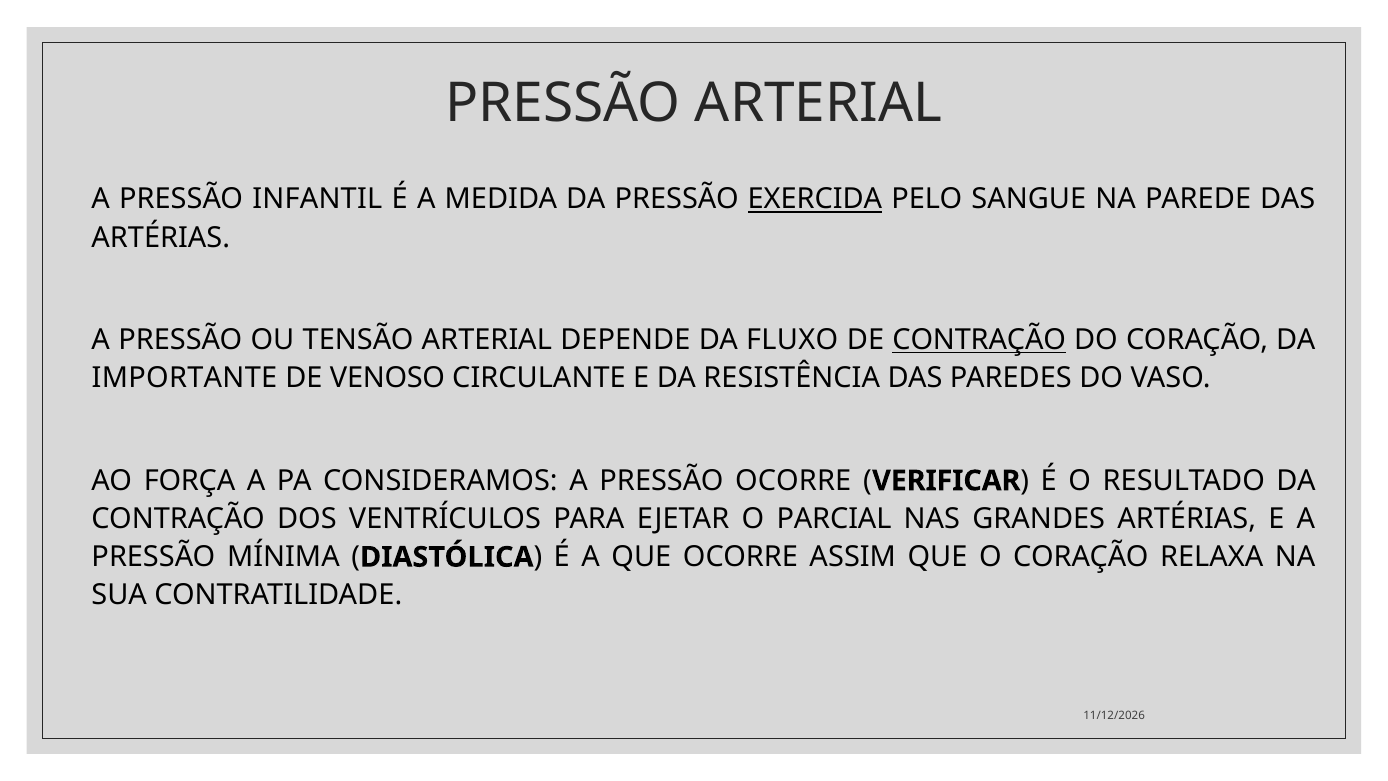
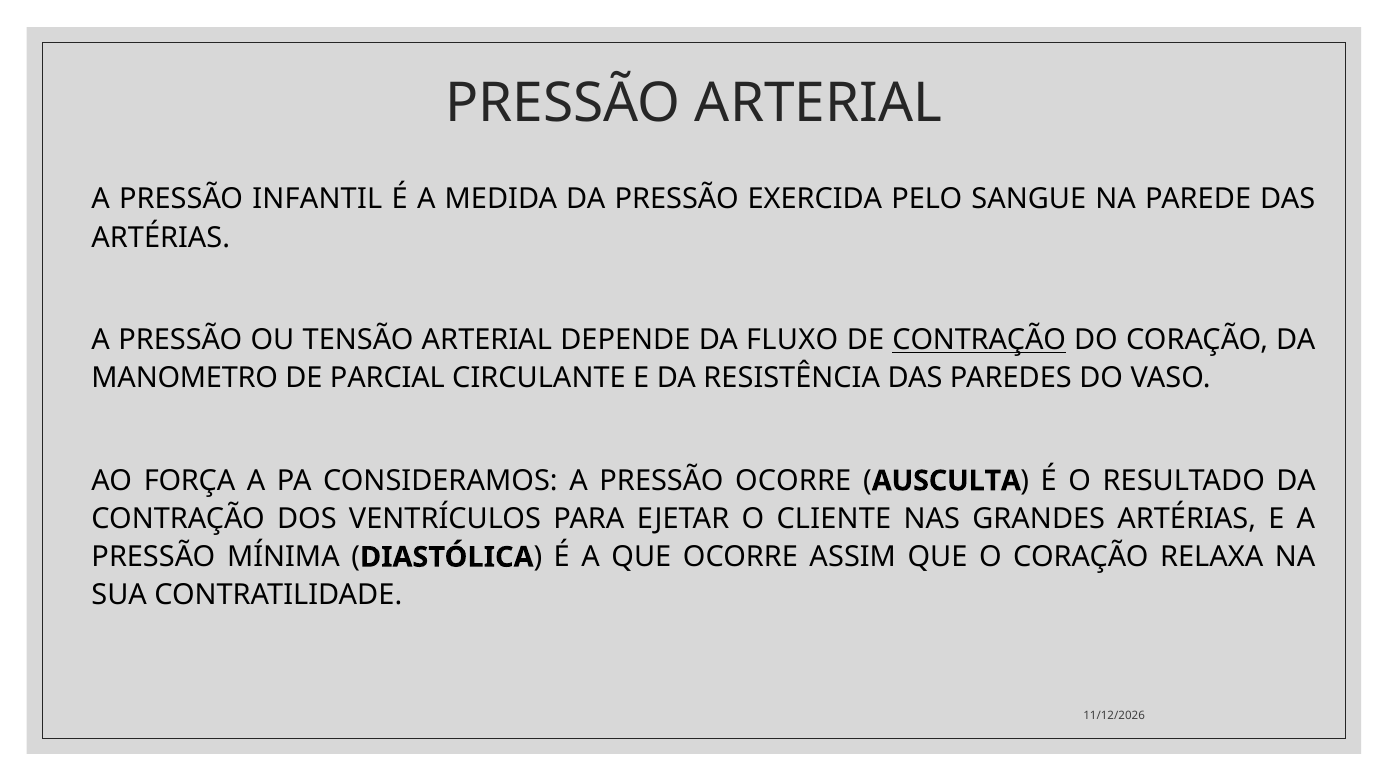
EXERCIDA underline: present -> none
IMPORTANTE: IMPORTANTE -> MANOMETRO
VENOSO: VENOSO -> PARCIAL
VERIFICAR: VERIFICAR -> AUSCULTA
PARCIAL: PARCIAL -> CLIENTE
